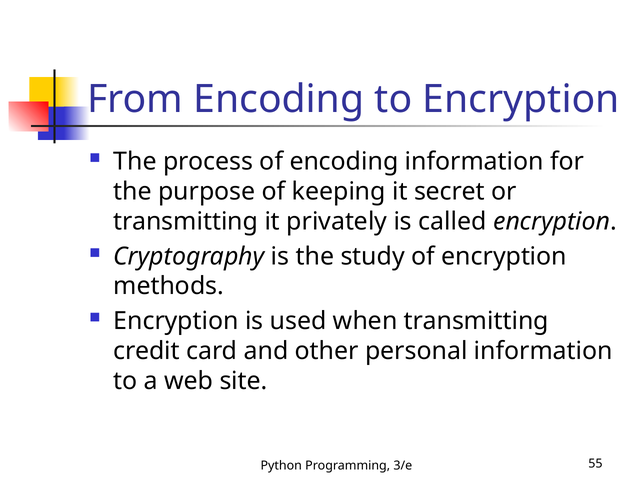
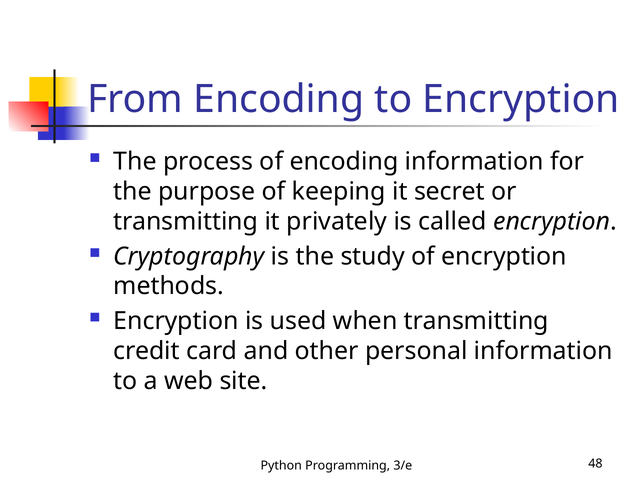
55: 55 -> 48
